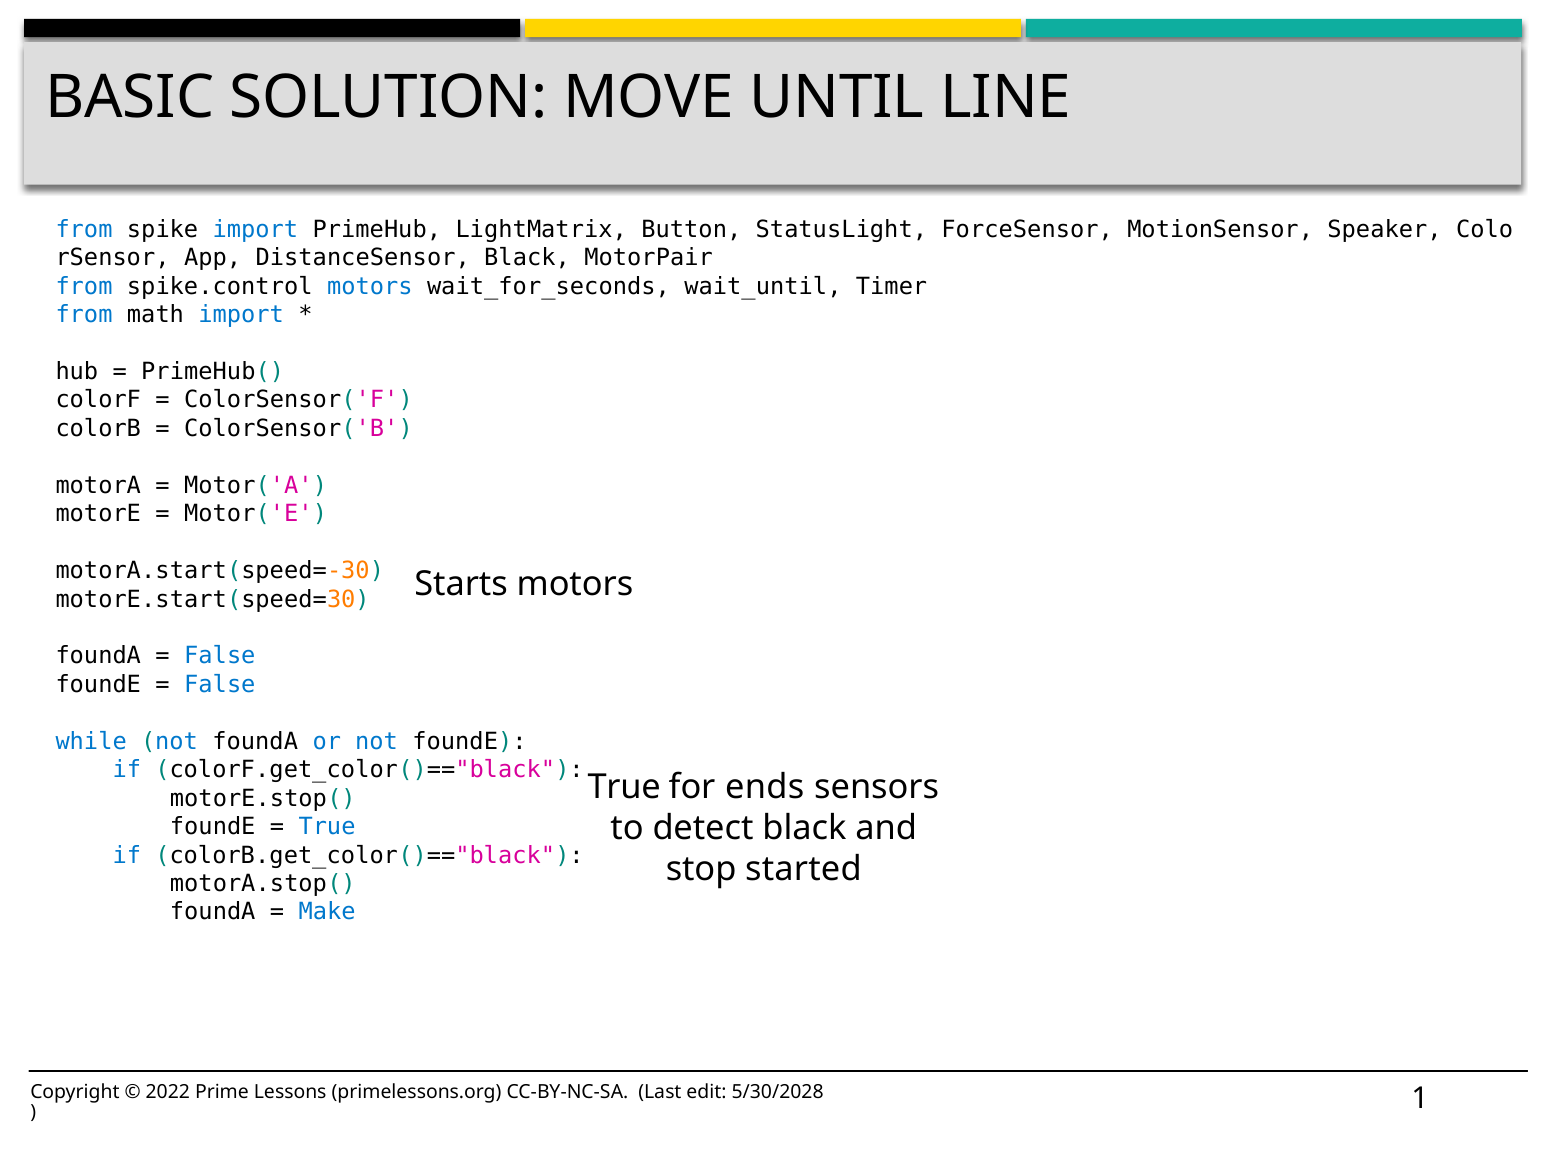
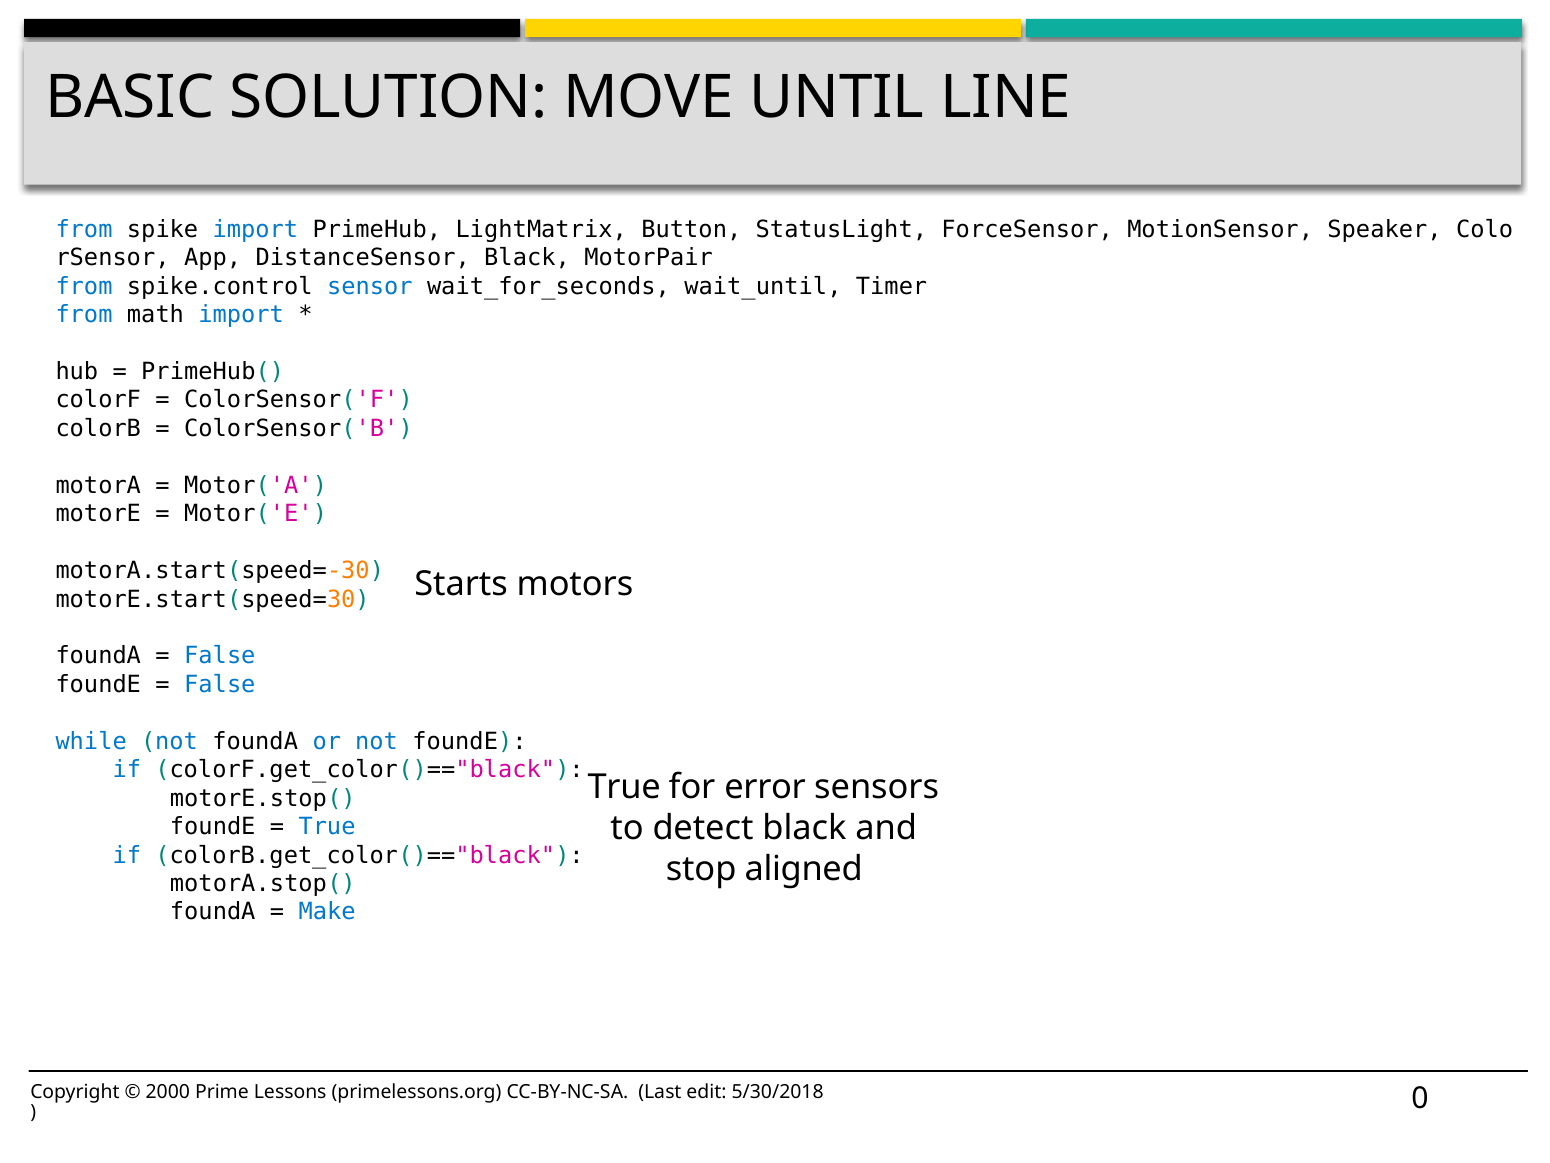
spike.control motors: motors -> sensor
ends: ends -> error
started: started -> aligned
2022: 2022 -> 2000
5/30/2028: 5/30/2028 -> 5/30/2018
1: 1 -> 0
